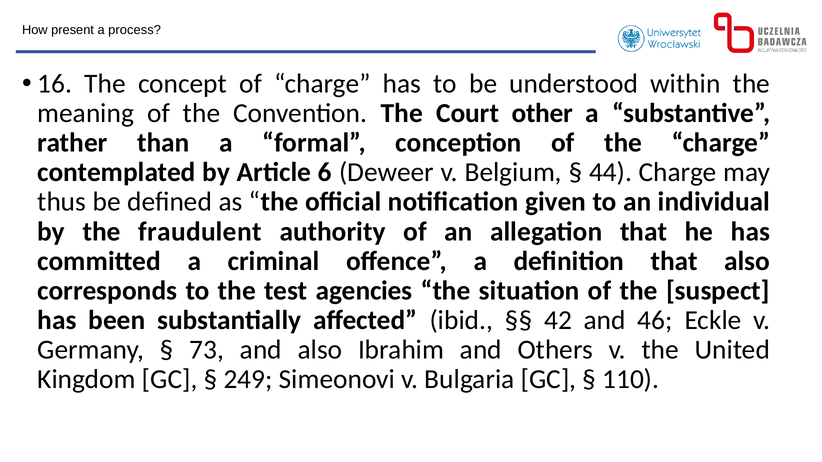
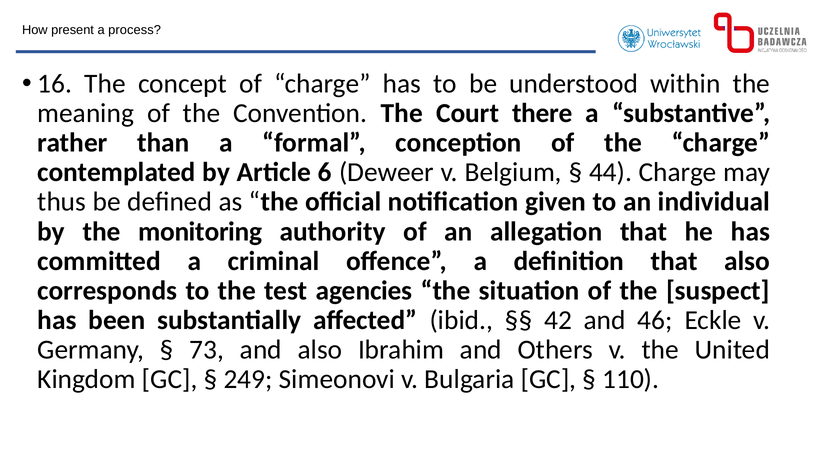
other: other -> there
fraudulent: fraudulent -> monitoring
